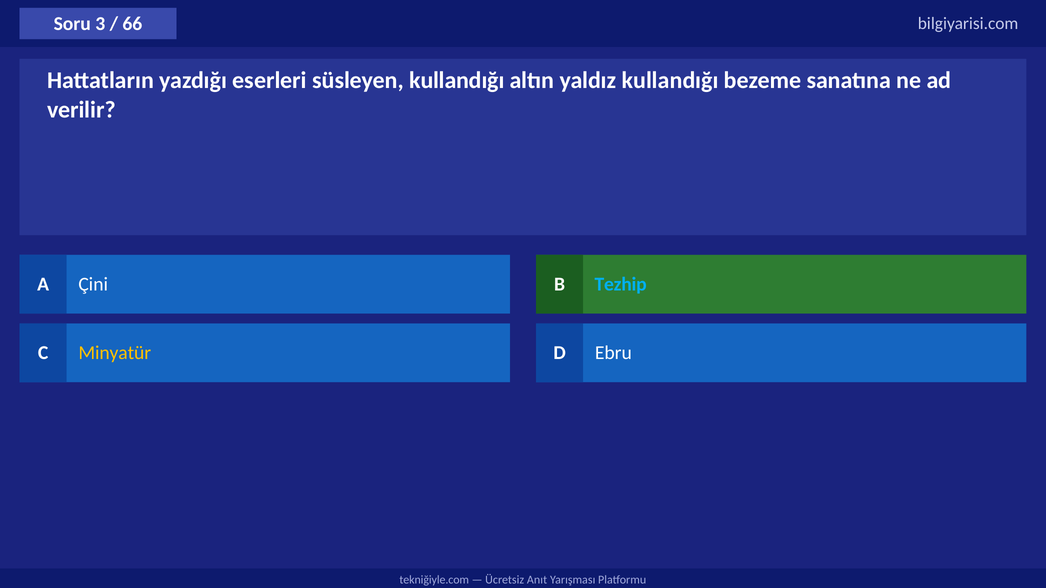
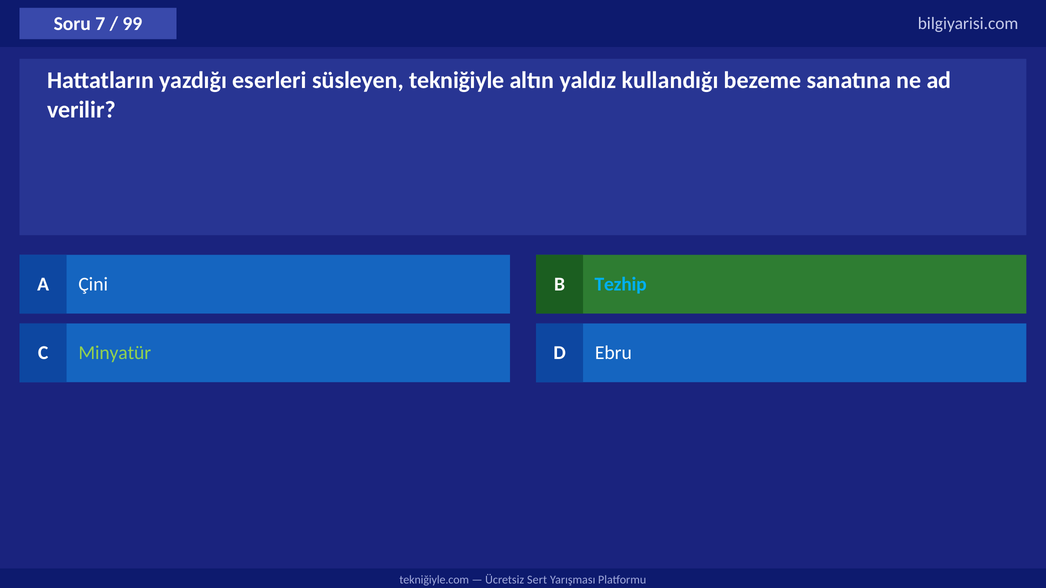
3: 3 -> 7
66: 66 -> 99
süsleyen kullandığı: kullandığı -> tekniğiyle
Minyatür colour: yellow -> light green
Anıt: Anıt -> Sert
